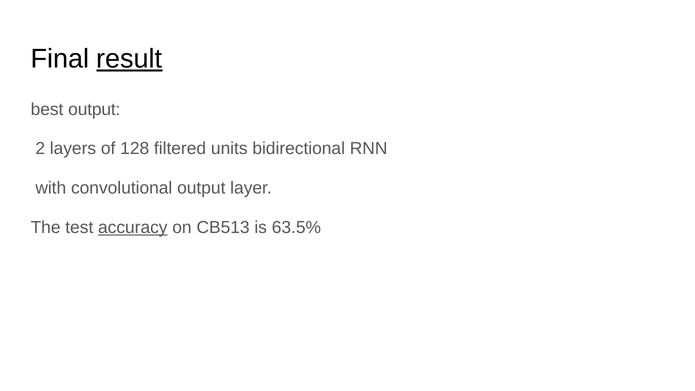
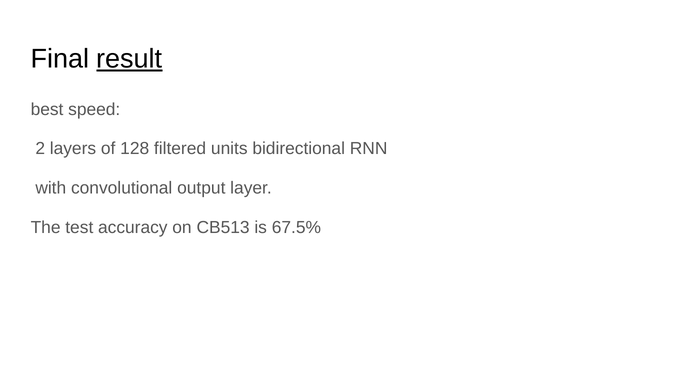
best output: output -> speed
accuracy underline: present -> none
63.5%: 63.5% -> 67.5%
